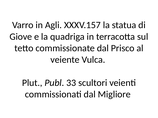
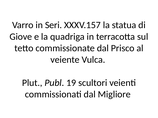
Agli: Agli -> Seri
33: 33 -> 19
